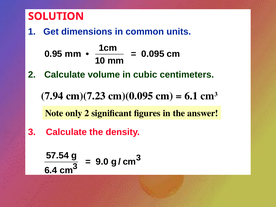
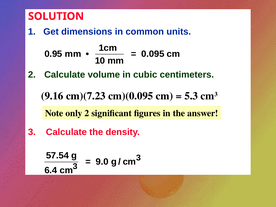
7.94: 7.94 -> 9.16
6.1: 6.1 -> 5.3
